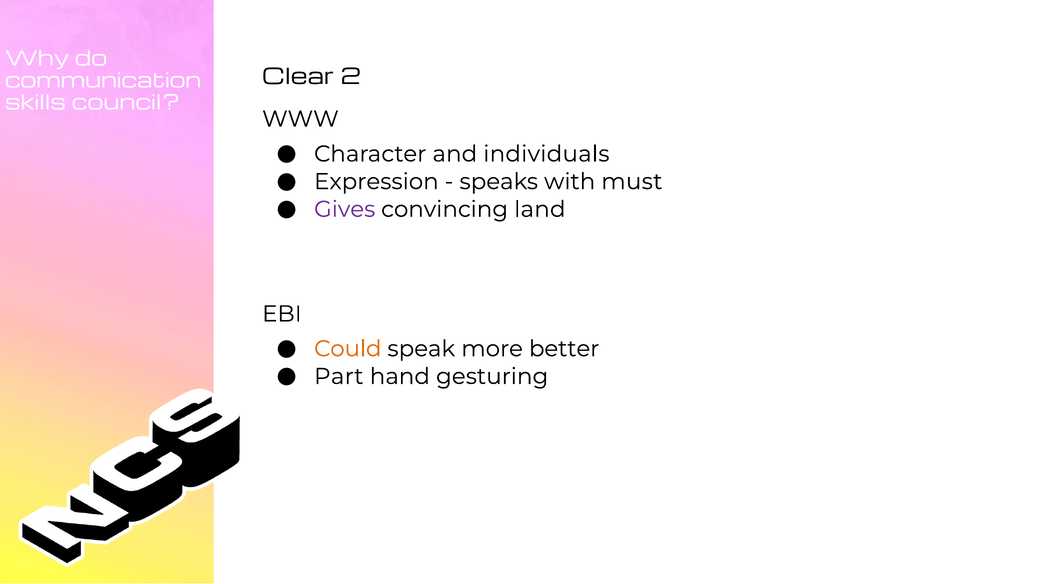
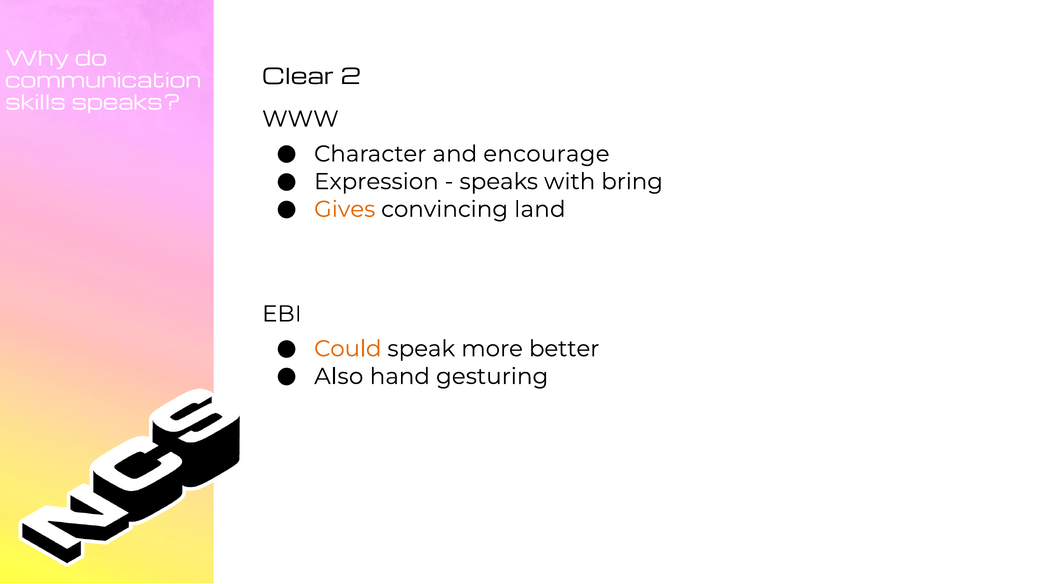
skills council: council -> speaks
individuals: individuals -> encourage
must: must -> bring
Gives colour: purple -> orange
Part: Part -> Also
